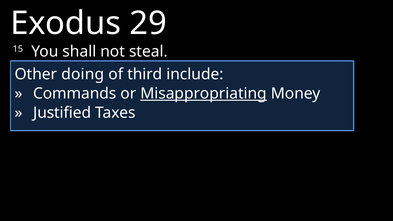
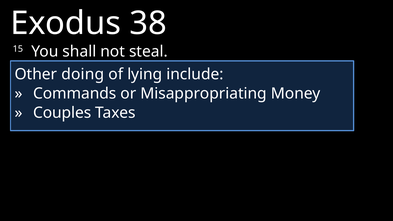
29: 29 -> 38
third: third -> lying
Misappropriating underline: present -> none
Justified: Justified -> Couples
